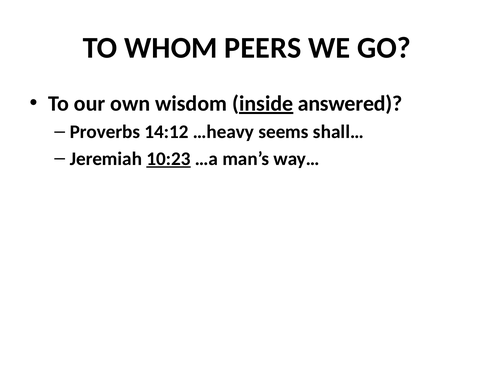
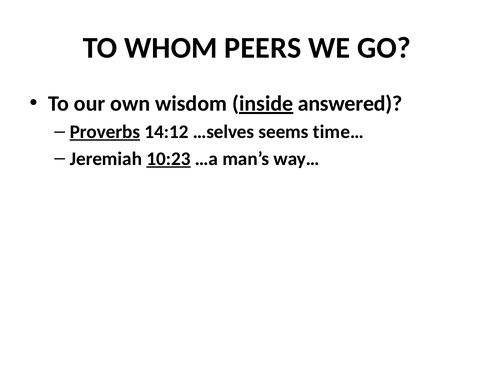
Proverbs underline: none -> present
…heavy: …heavy -> …selves
shall…: shall… -> time…
